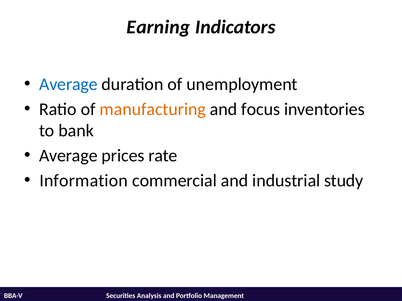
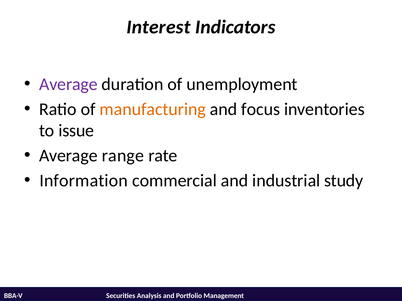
Earning: Earning -> Interest
Average at (68, 84) colour: blue -> purple
bank: bank -> issue
prices: prices -> range
